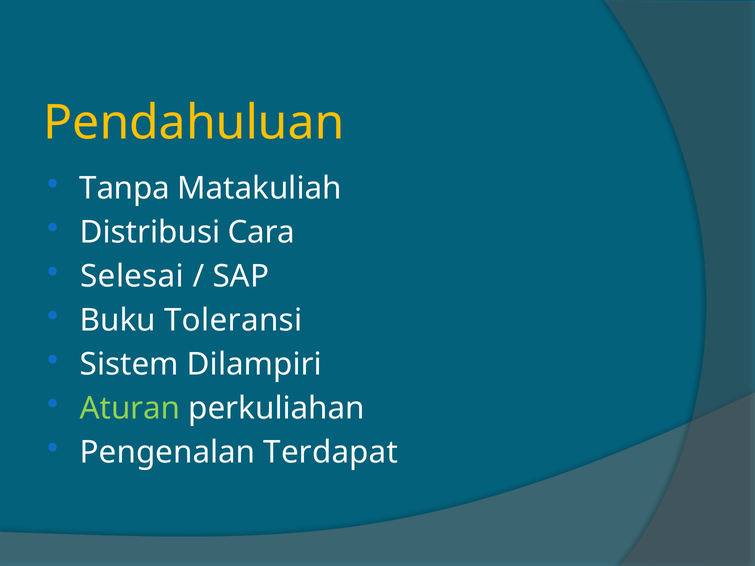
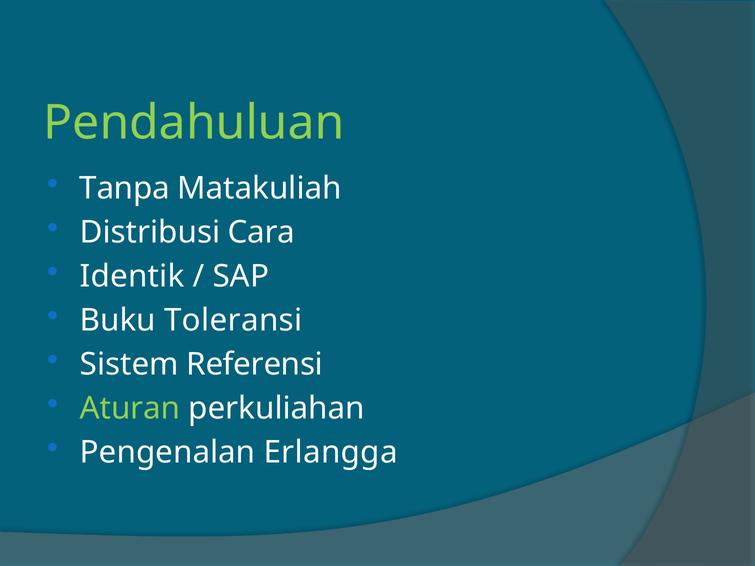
Pendahuluan colour: yellow -> light green
Selesai: Selesai -> Identik
Dilampiri: Dilampiri -> Referensi
Terdapat: Terdapat -> Erlangga
